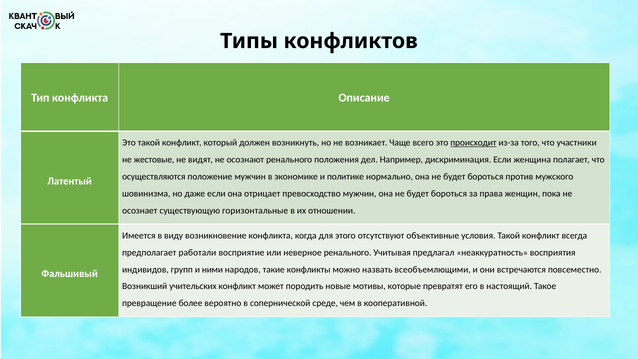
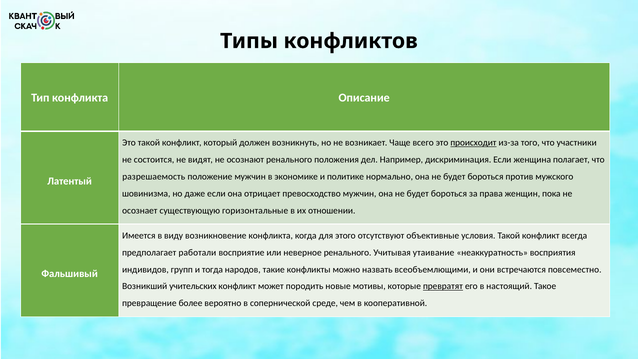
жестовые: жестовые -> состоится
осуществляются: осуществляются -> разрешаемость
предлагал: предлагал -> утаивание
ними: ними -> тогда
превратят underline: none -> present
